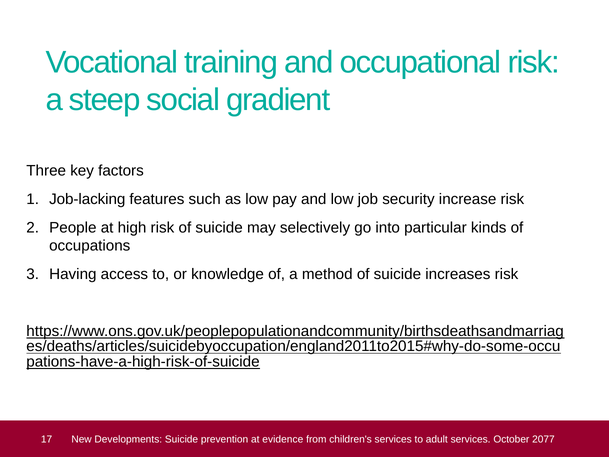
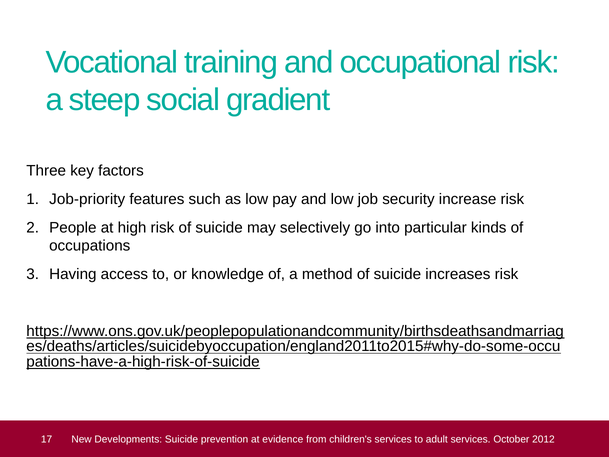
Job-lacking: Job-lacking -> Job-priority
2077: 2077 -> 2012
